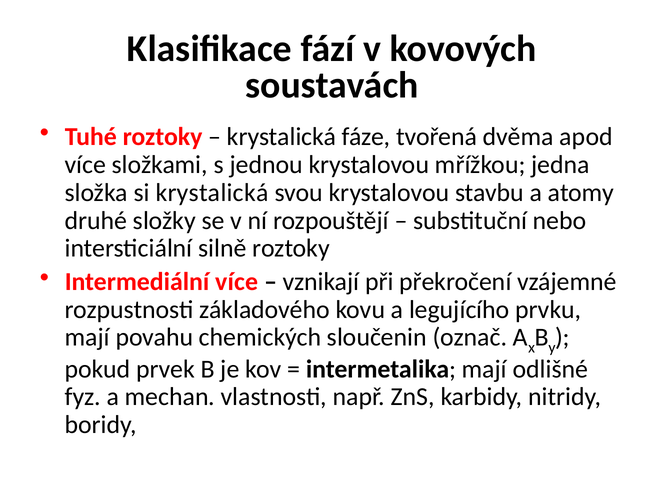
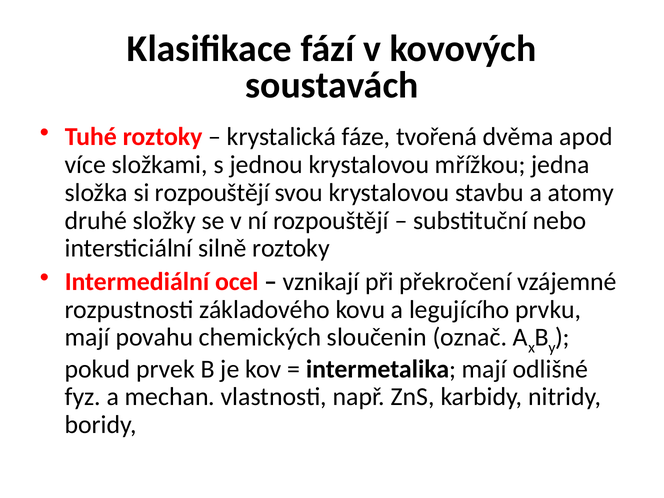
si krystalická: krystalická -> rozpouštějí
Intermediální více: více -> ocel
